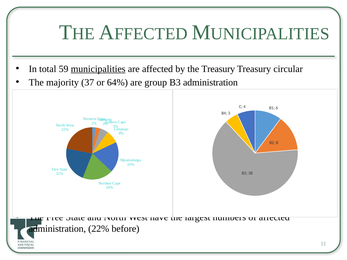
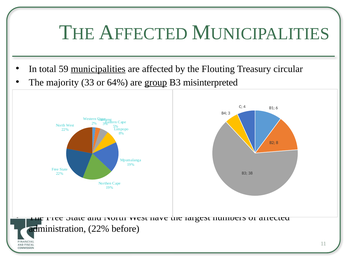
the Treasury: Treasury -> Flouting
37: 37 -> 33
group underline: none -> present
B3 administration: administration -> misinterpreted
